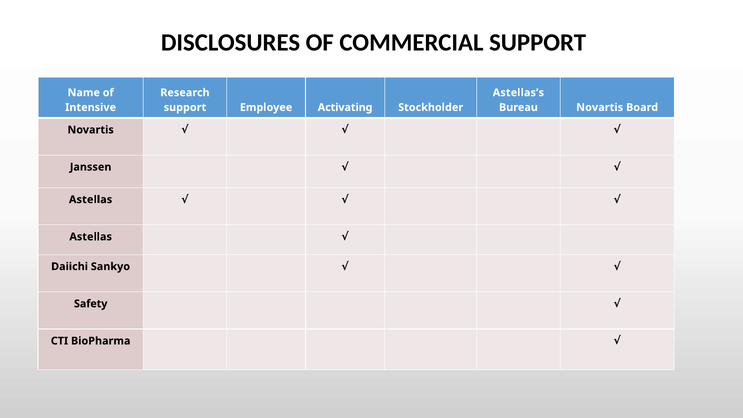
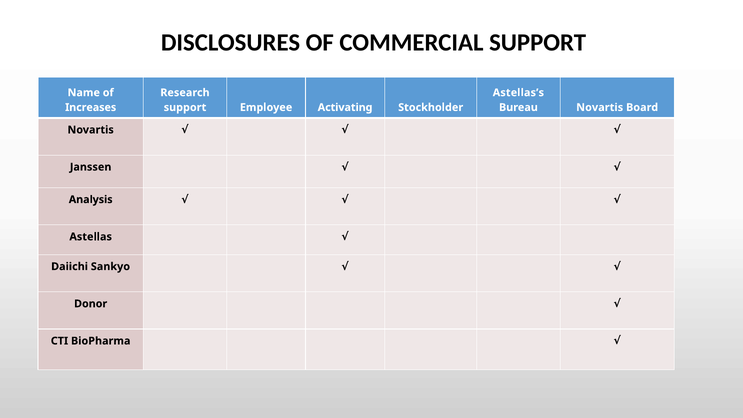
Intensive: Intensive -> Increases
Astellas at (91, 200): Astellas -> Analysis
Safety: Safety -> Donor
